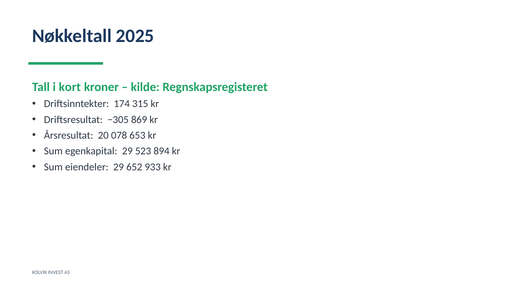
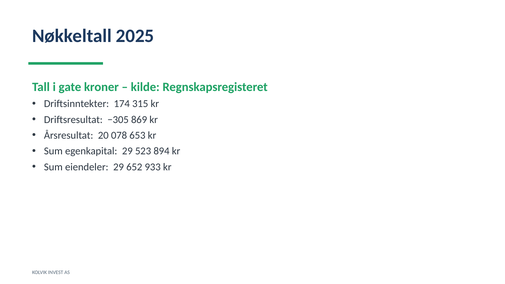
kort: kort -> gate
